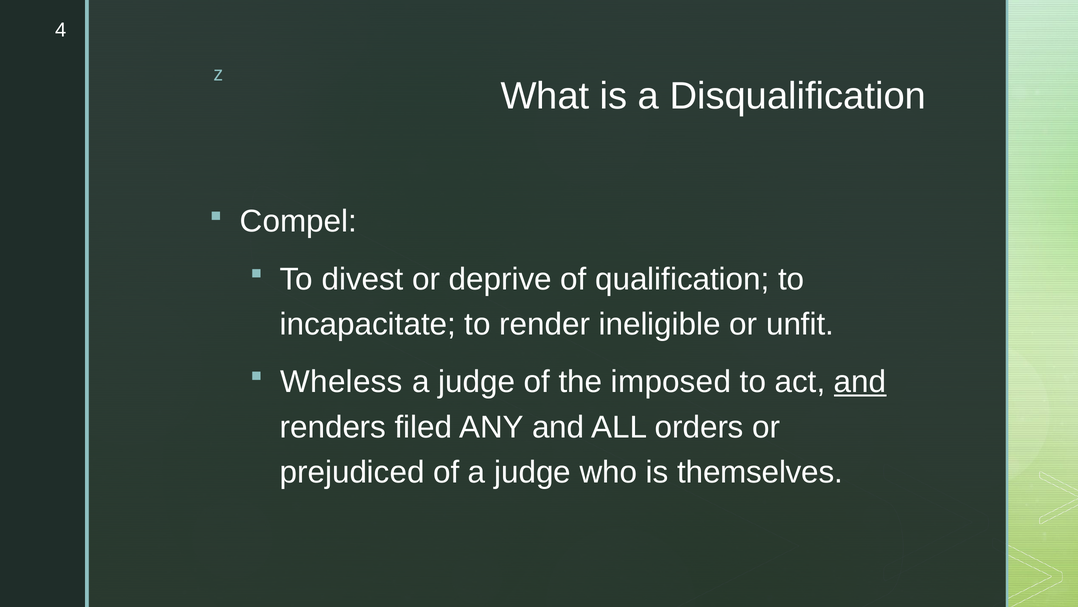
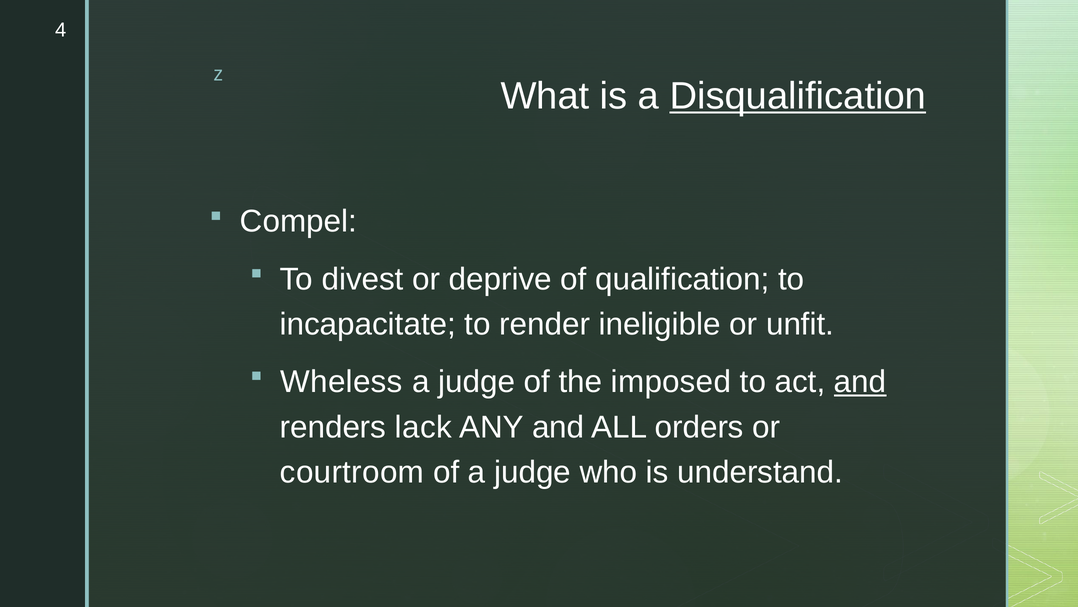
Disqualification underline: none -> present
filed: filed -> lack
prejudiced: prejudiced -> courtroom
themselves: themselves -> understand
